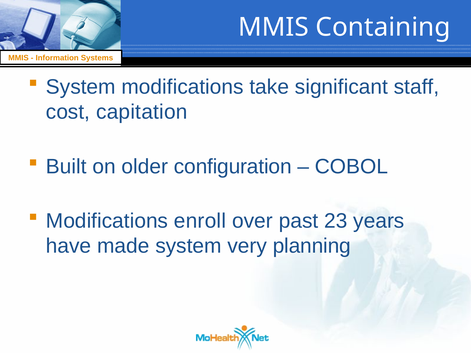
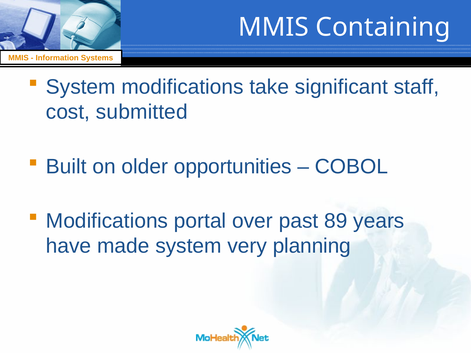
capitation: capitation -> submitted
configuration: configuration -> opportunities
enroll: enroll -> portal
23: 23 -> 89
